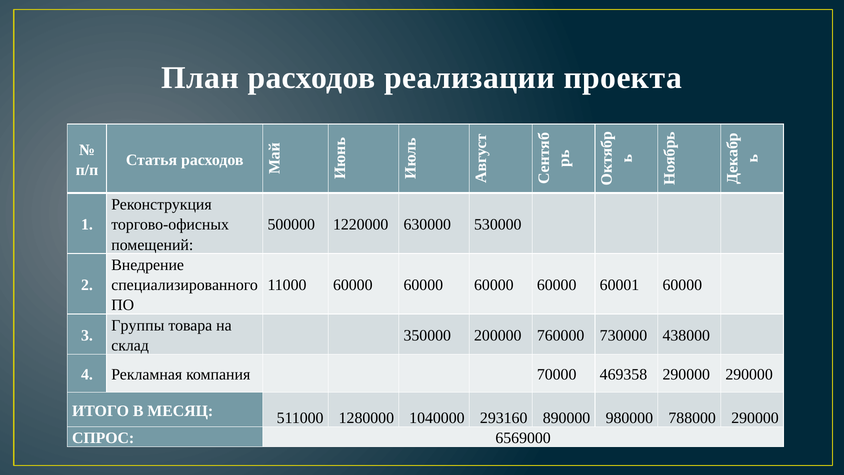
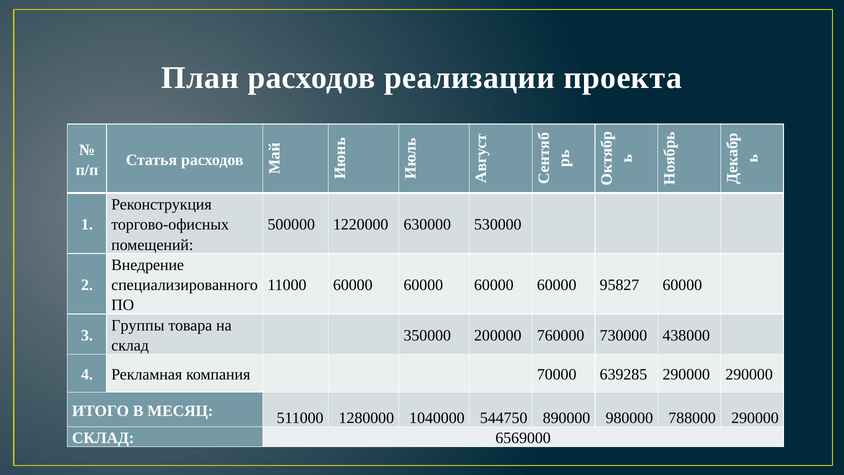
60001: 60001 -> 95827
469358: 469358 -> 639285
293160: 293160 -> 544750
СПРОС at (103, 438): СПРОС -> СКЛАД
